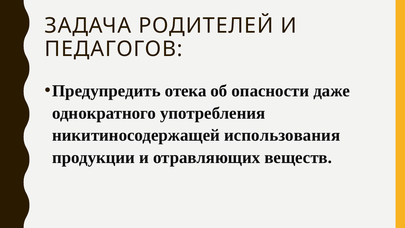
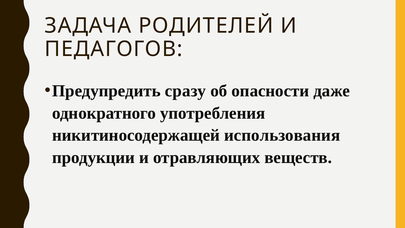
отека: отека -> сразу
